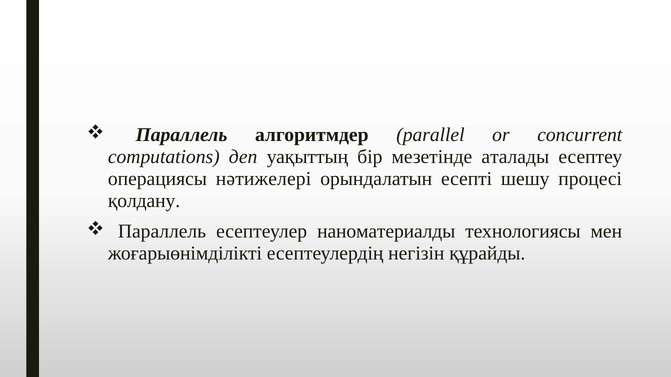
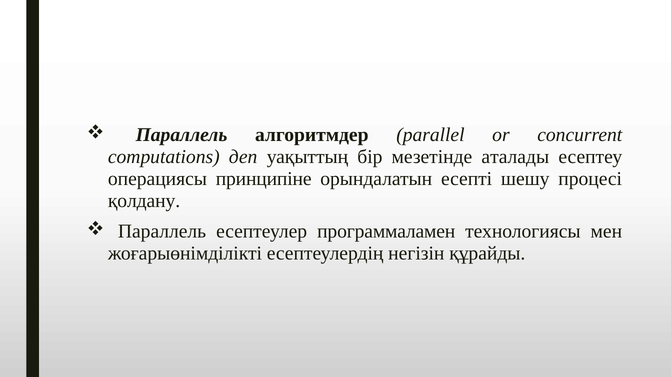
нәтижелері: нәтижелері -> принципіне
наноматериалды: наноматериалды -> программаламен
